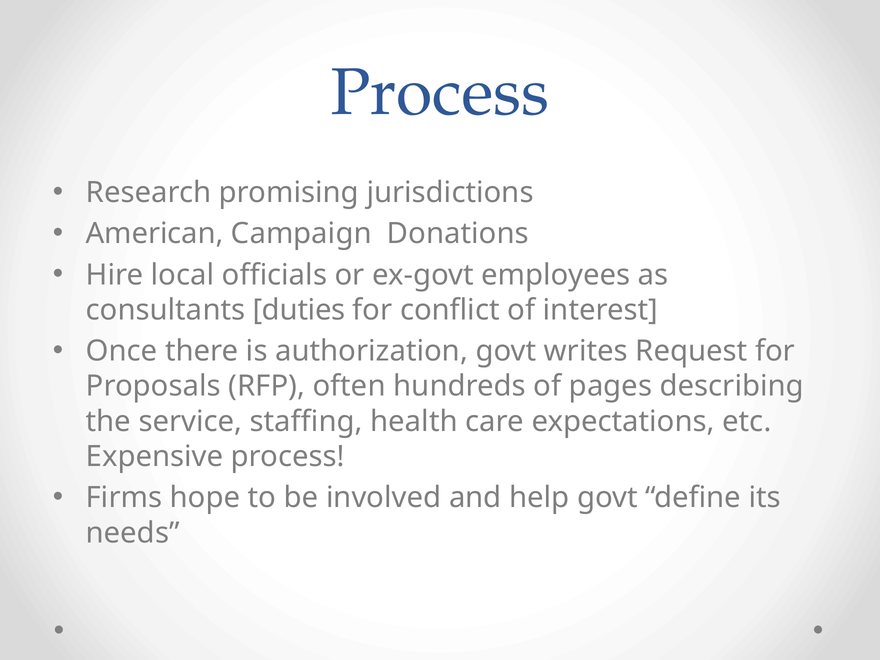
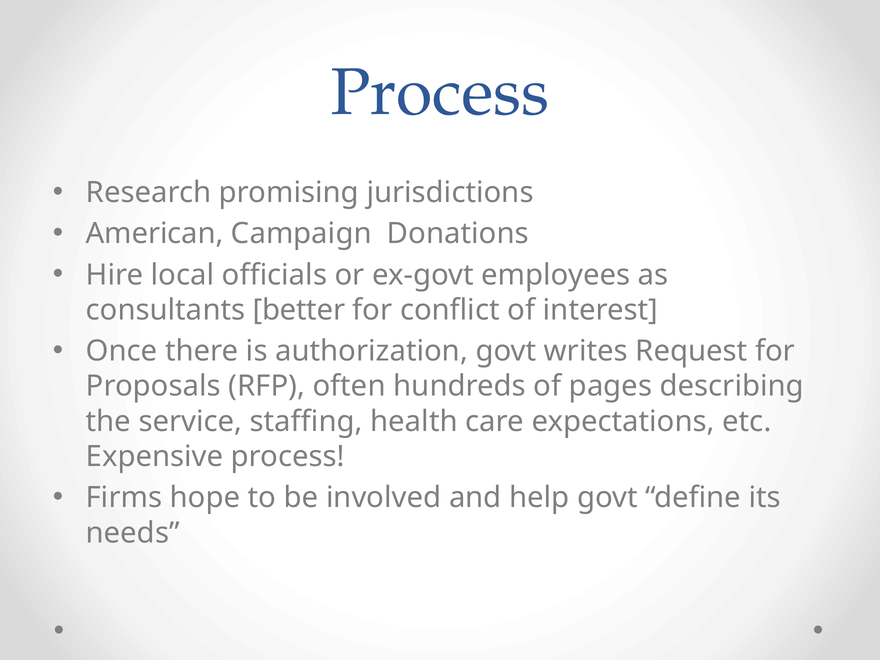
duties: duties -> better
